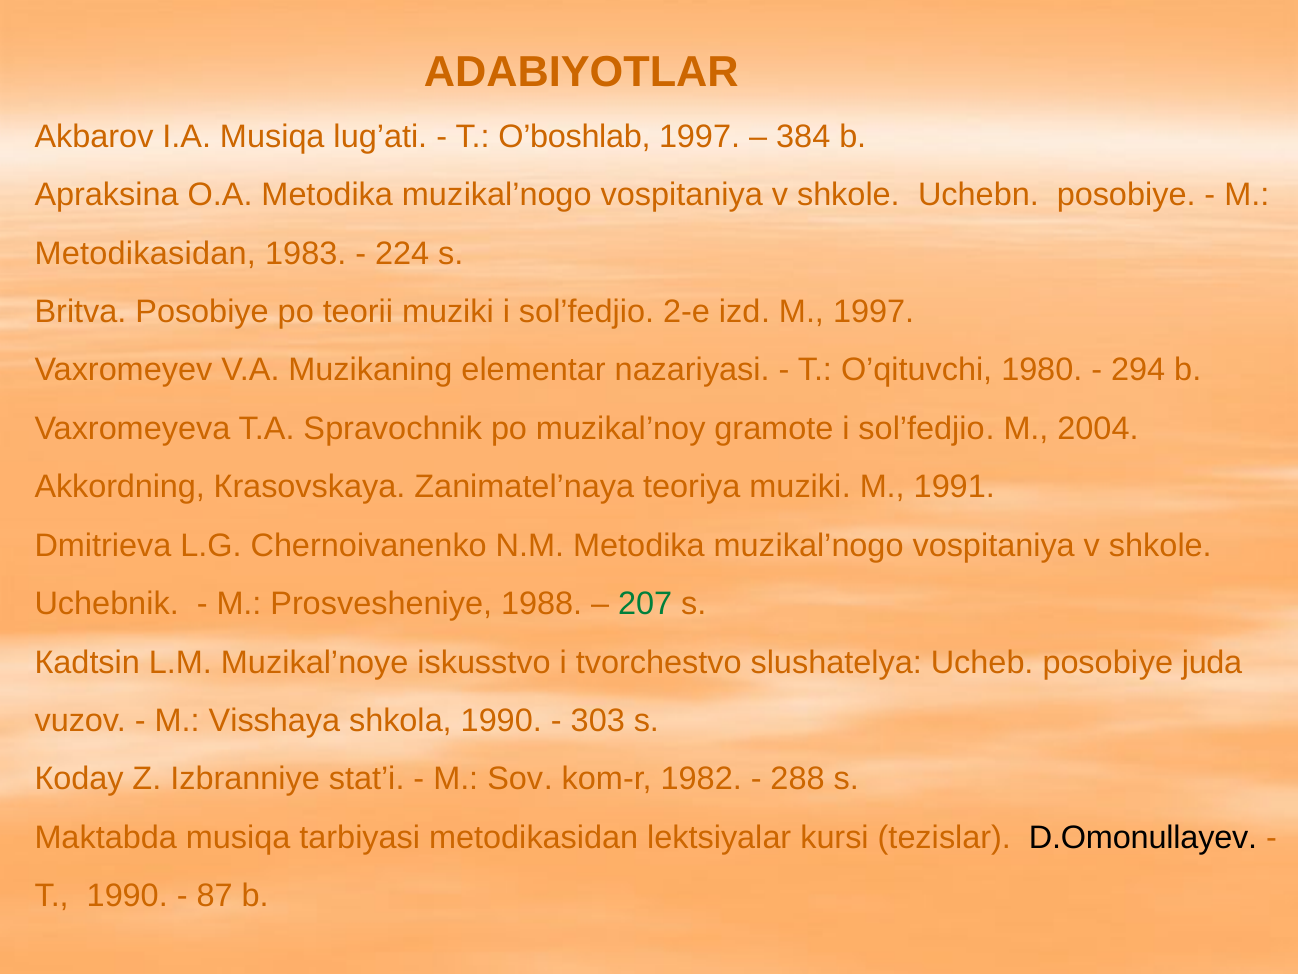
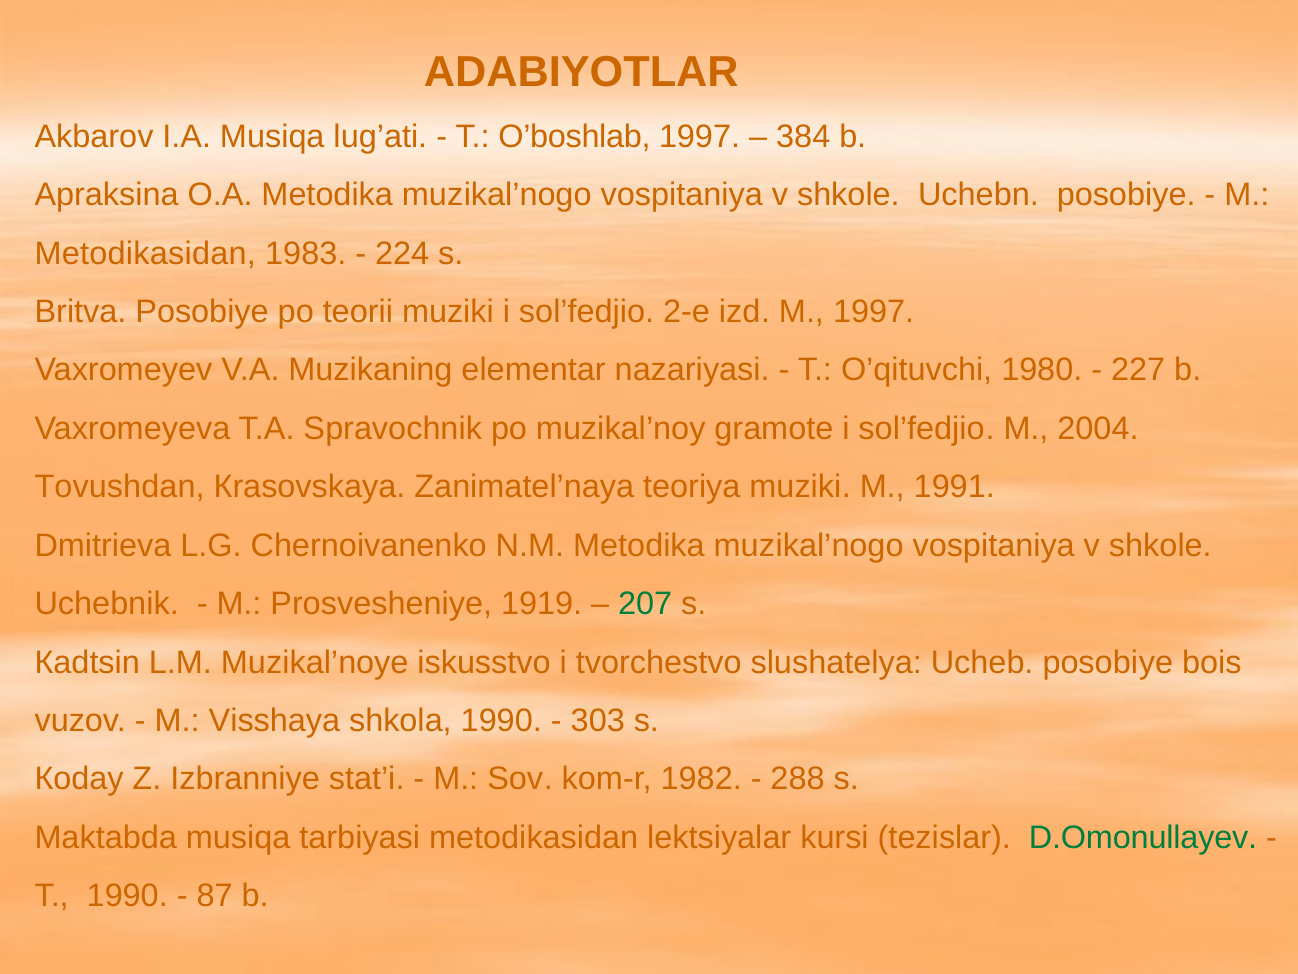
294: 294 -> 227
Akkordning: Akkordning -> Tovushdan
1988: 1988 -> 1919
juda: juda -> bois
D.Omonullayev colour: black -> green
